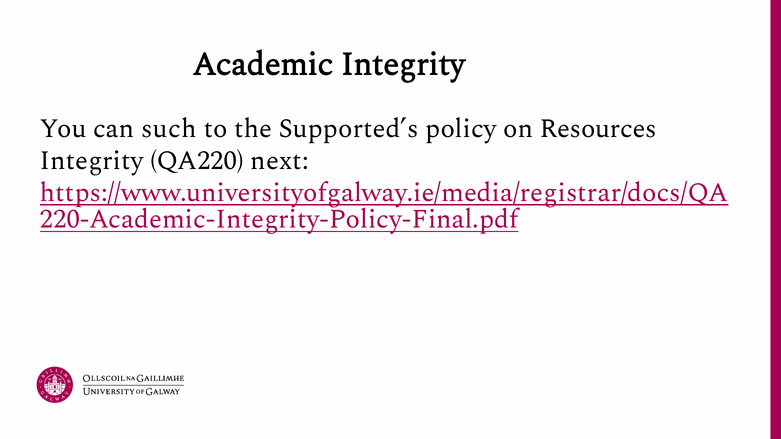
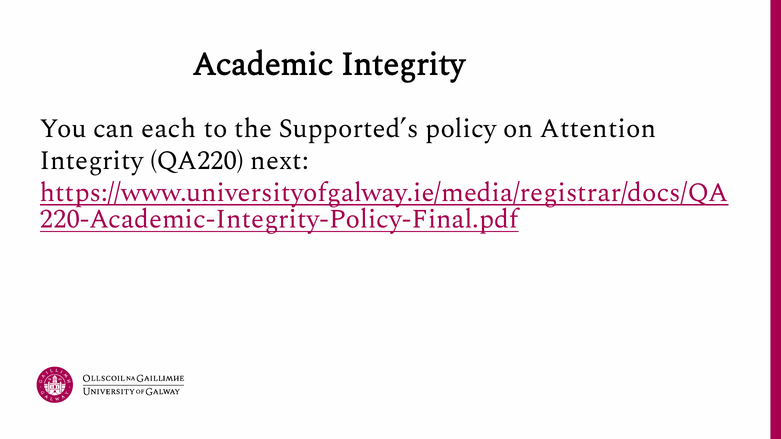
such: such -> each
Resources: Resources -> Attention
